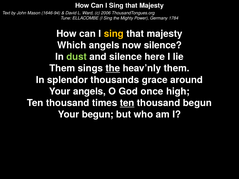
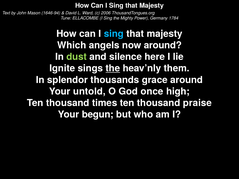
sing at (114, 34) colour: yellow -> light blue
now silence: silence -> around
Them at (62, 68): Them -> Ignite
Your angels: angels -> untold
ten at (127, 103) underline: present -> none
thousand begun: begun -> praise
